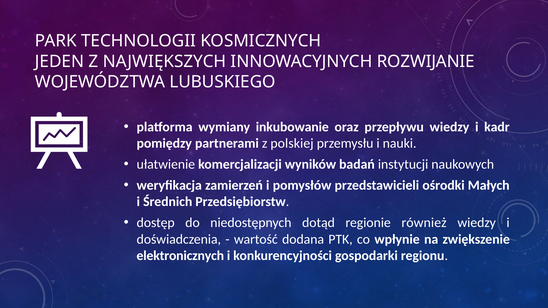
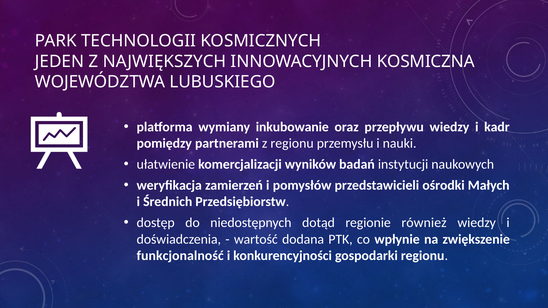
ROZWIJANIE: ROZWIJANIE -> KOSMICZNA
z polskiej: polskiej -> regionu
elektronicznych: elektronicznych -> funkcjonalność
